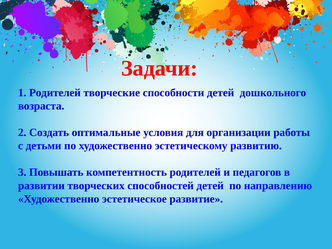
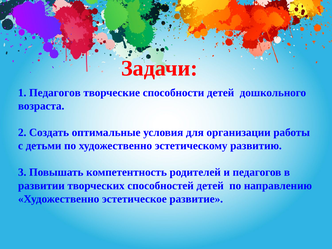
1 Родителей: Родителей -> Педагогов
